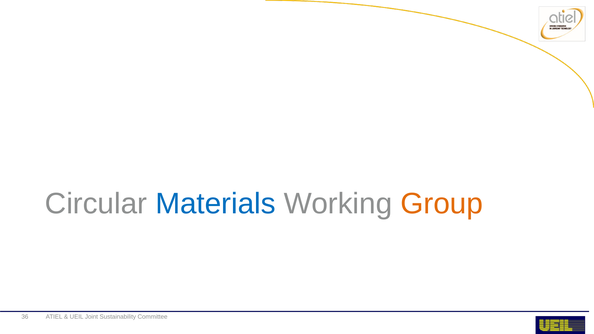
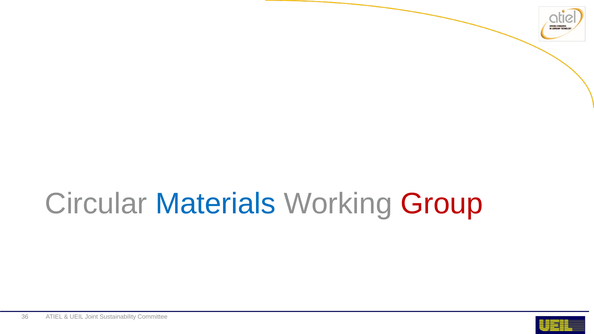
Group colour: orange -> red
